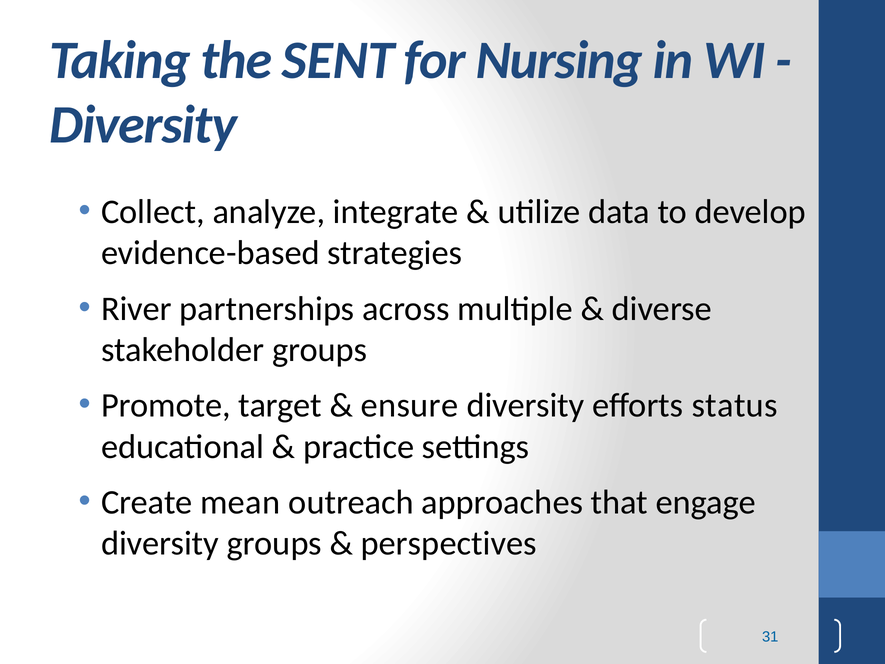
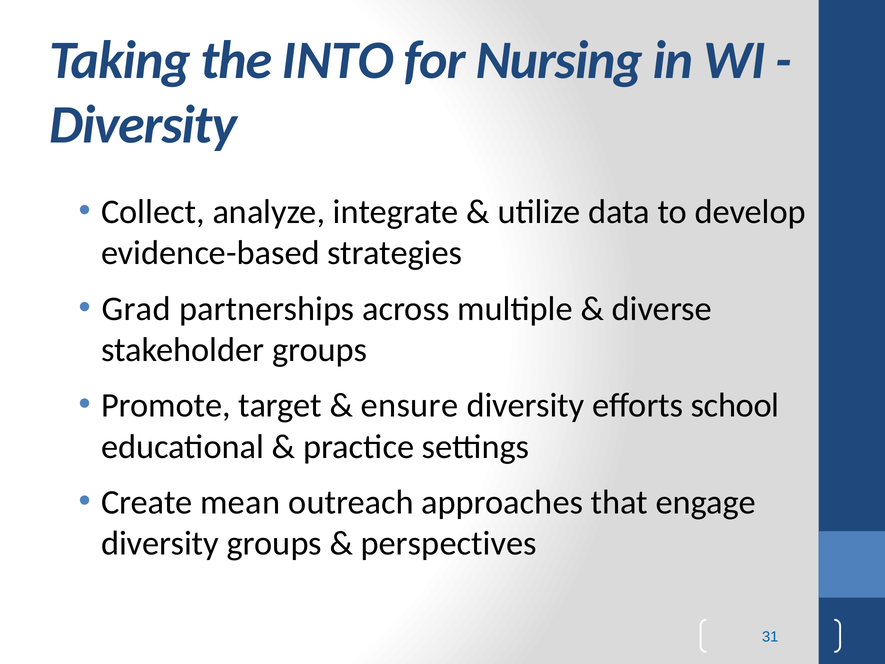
SENT: SENT -> INTO
River: River -> Grad
status: status -> school
